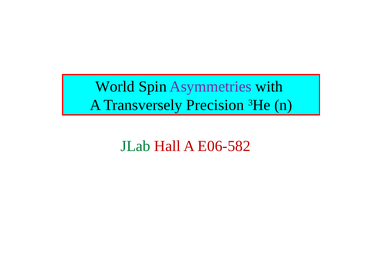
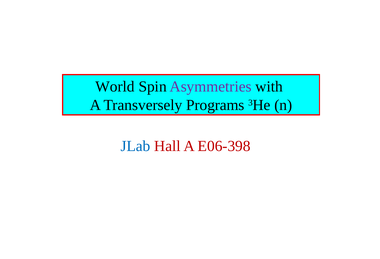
Precision: Precision -> Programs
JLab colour: green -> blue
E06-582: E06-582 -> E06-398
